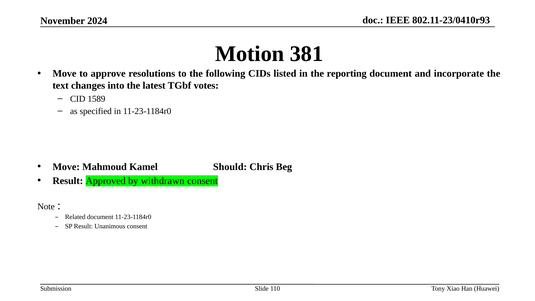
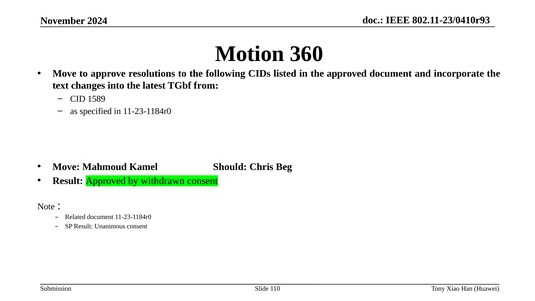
381: 381 -> 360
the reporting: reporting -> approved
votes: votes -> from
